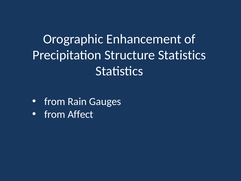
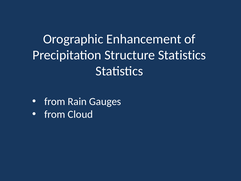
Affect: Affect -> Cloud
